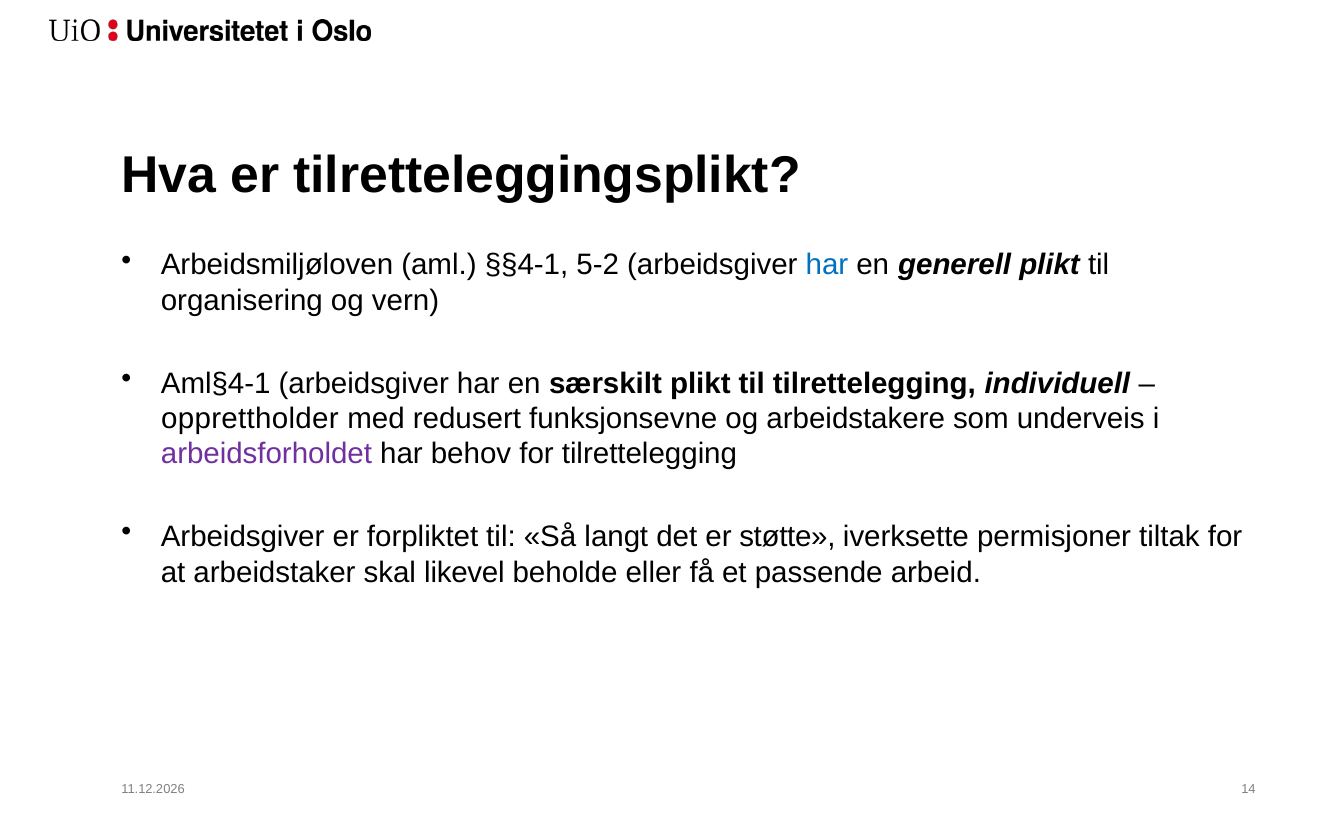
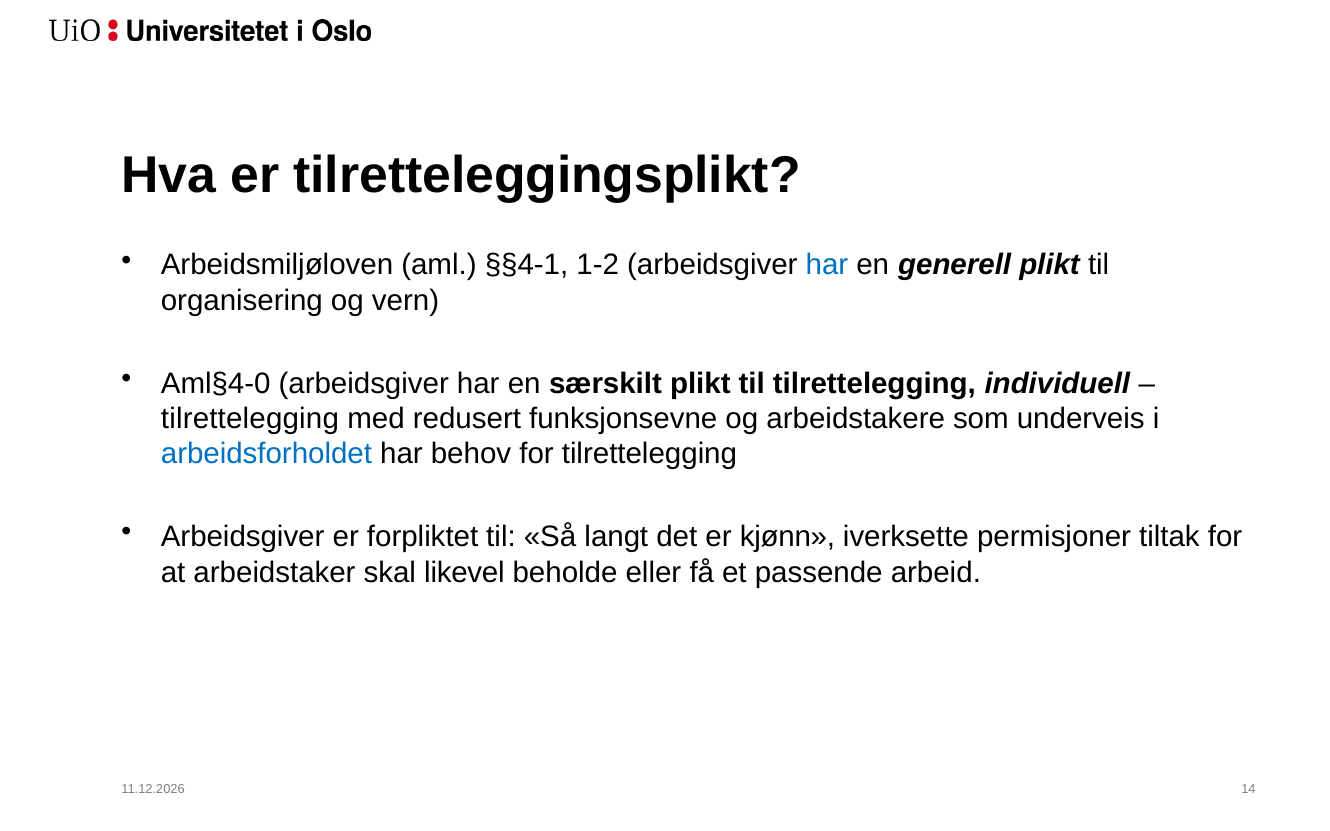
5-2: 5-2 -> 1-2
Aml§4-1: Aml§4-1 -> Aml§4-0
opprettholder at (250, 419): opprettholder -> tilrettelegging
arbeidsforholdet colour: purple -> blue
støtte: støtte -> kjønn
